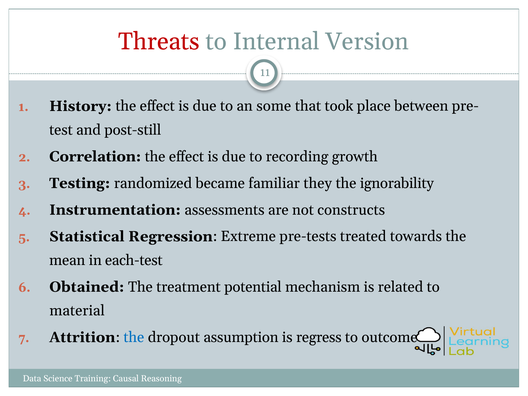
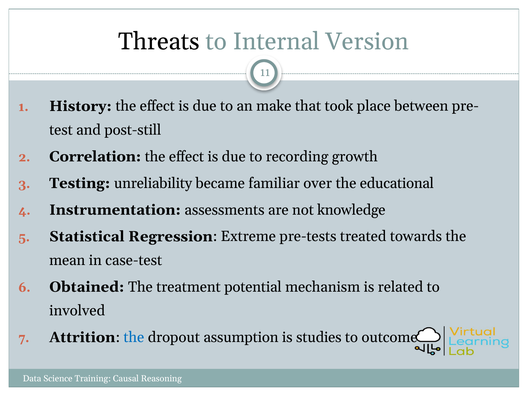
Threats colour: red -> black
some: some -> make
randomized: randomized -> unreliability
they: they -> over
ignorability: ignorability -> educational
constructs: constructs -> knowledge
each-test: each-test -> case-test
material: material -> involved
regress: regress -> studies
